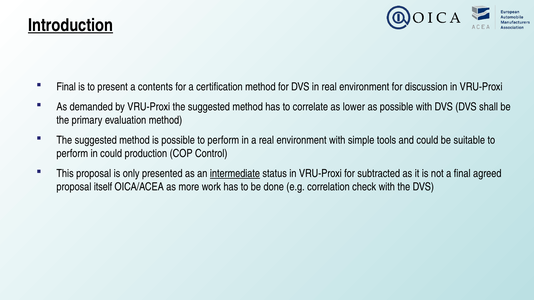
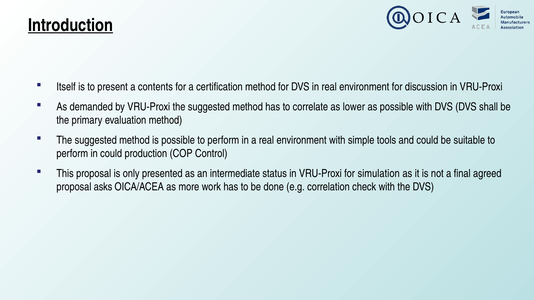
Final at (66, 87): Final -> Itself
intermediate underline: present -> none
subtracted: subtracted -> simulation
itself: itself -> asks
